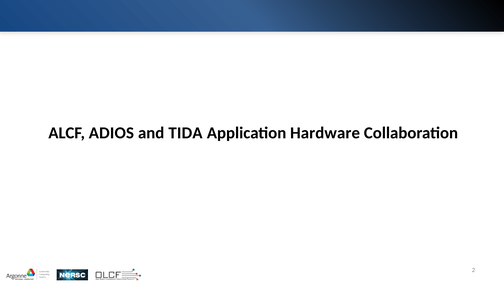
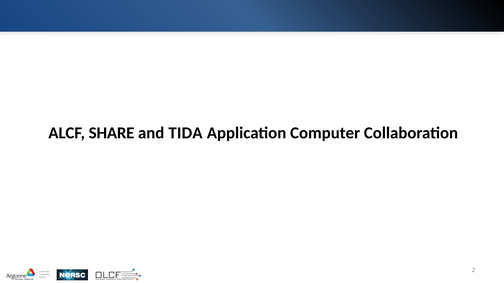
ADIOS: ADIOS -> SHARE
Hardware: Hardware -> Computer
